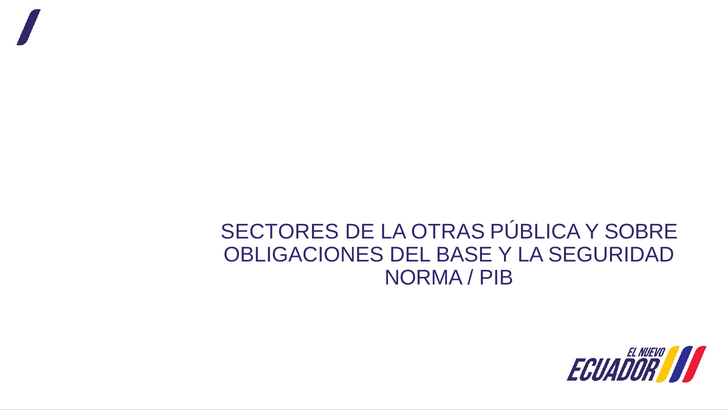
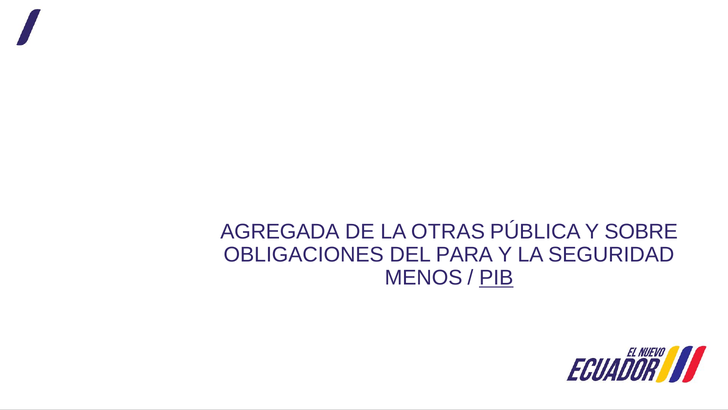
SECTORES: SECTORES -> AGREGADA
BASE: BASE -> PARA
NORMA: NORMA -> MENOS
PIB underline: none -> present
